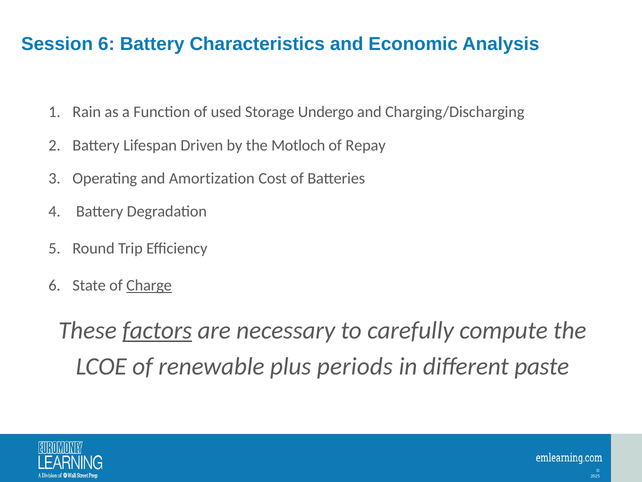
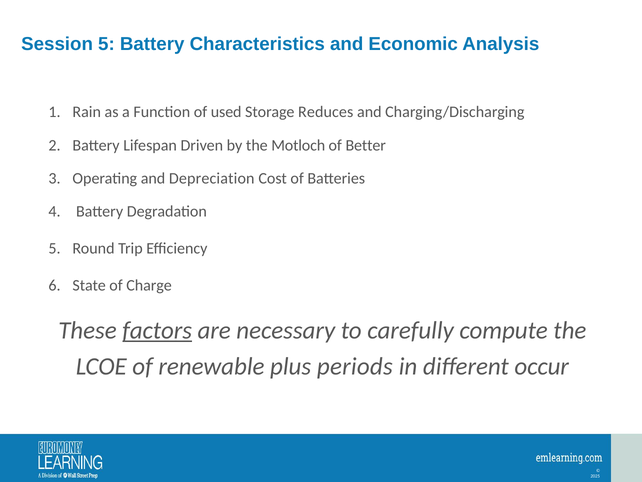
Session 6: 6 -> 5
Undergo: Undergo -> Reduces
Repay: Repay -> Better
Amortization: Amortization -> Depreciation
Charge underline: present -> none
paste: paste -> occur
